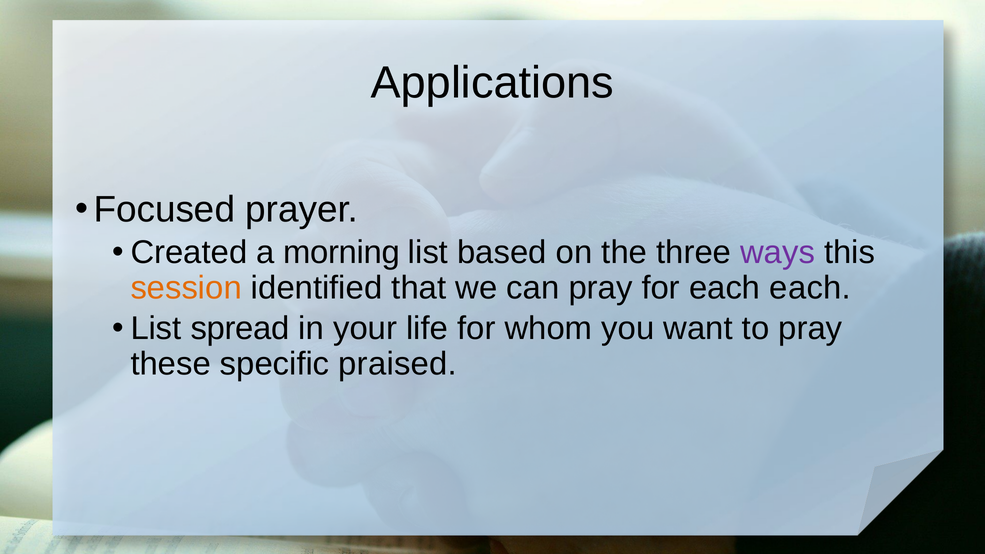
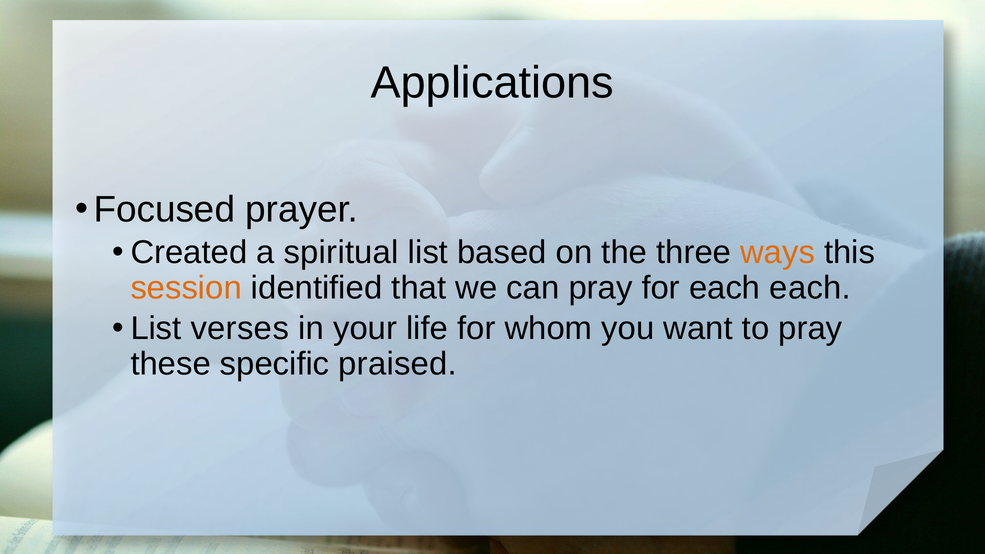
morning: morning -> spiritual
ways colour: purple -> orange
spread: spread -> verses
